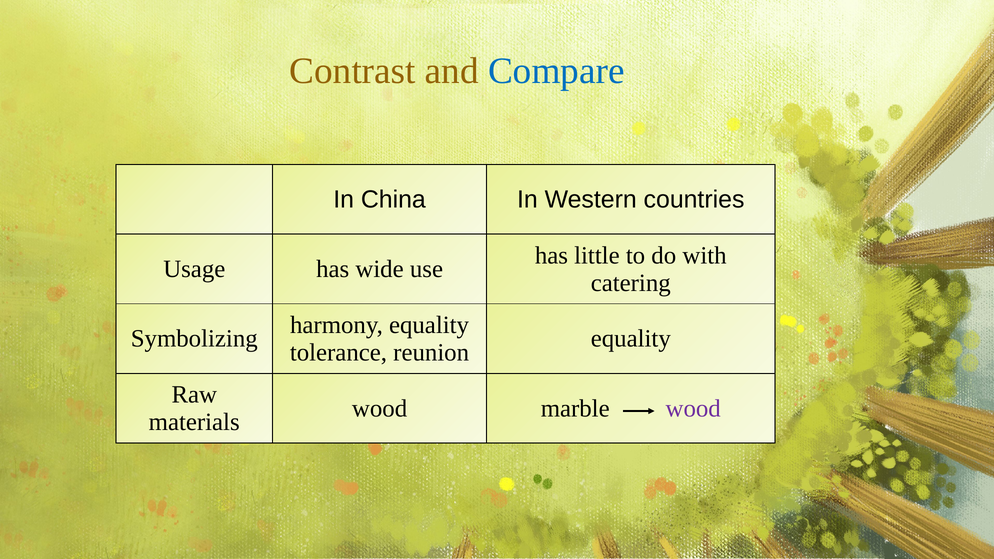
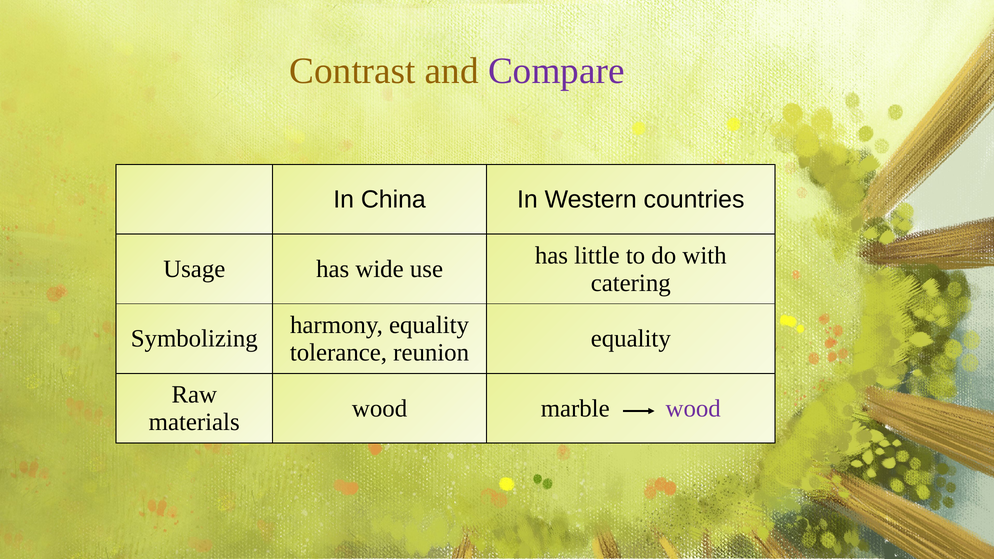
Compare colour: blue -> purple
